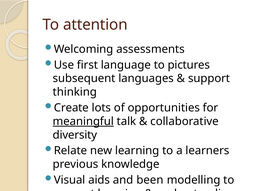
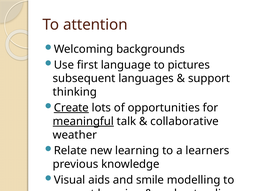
assessments: assessments -> backgrounds
Create underline: none -> present
diversity: diversity -> weather
been: been -> smile
